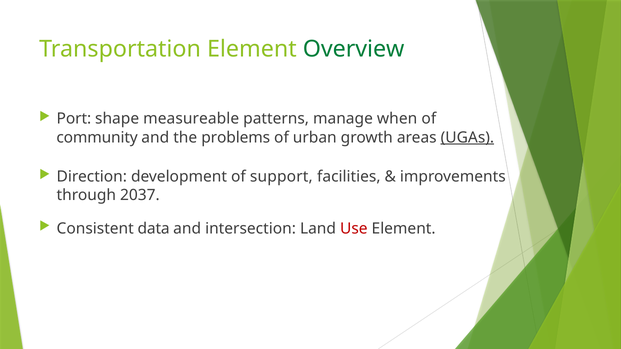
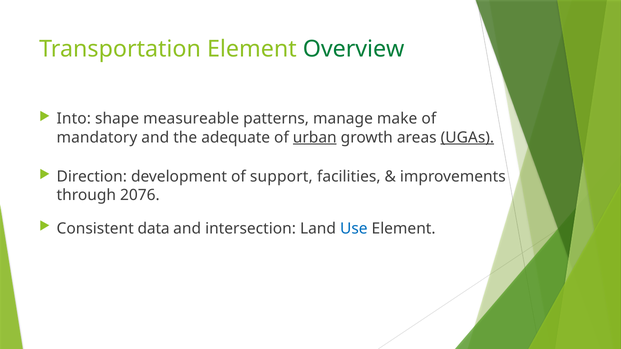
Port: Port -> Into
when: when -> make
community: community -> mandatory
problems: problems -> adequate
urban underline: none -> present
2037: 2037 -> 2076
Use colour: red -> blue
